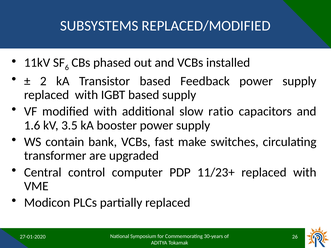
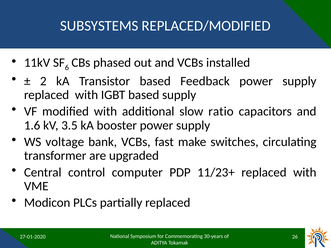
contain: contain -> voltage
